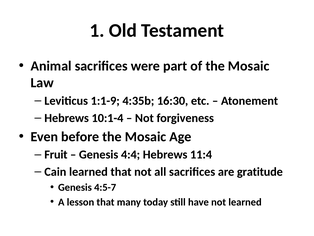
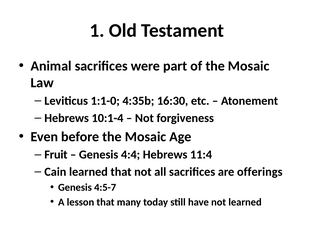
1:1-9: 1:1-9 -> 1:1-0
gratitude: gratitude -> offerings
